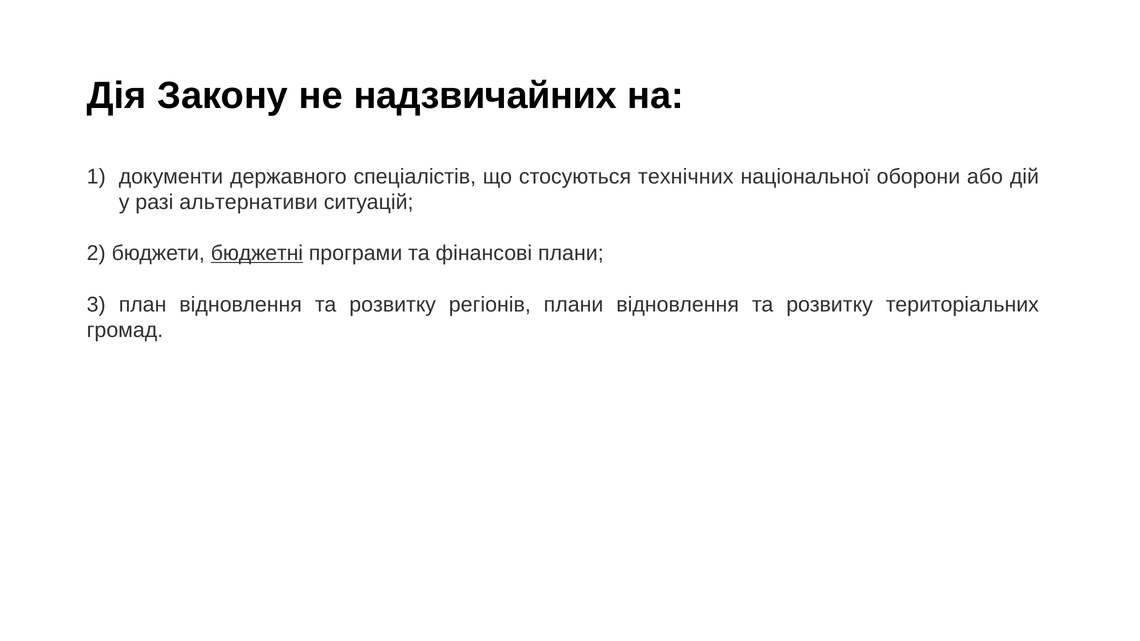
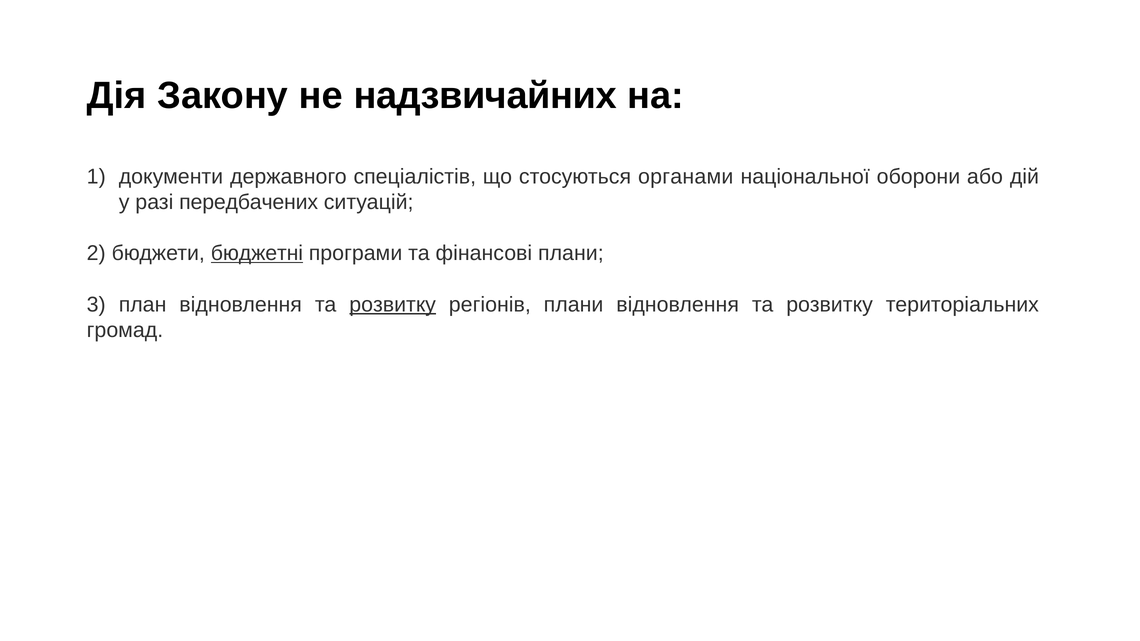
технічних: технічних -> органами
альтернативи: альтернативи -> передбачених
розвитку at (393, 305) underline: none -> present
